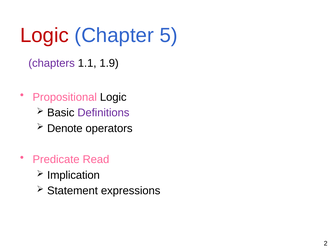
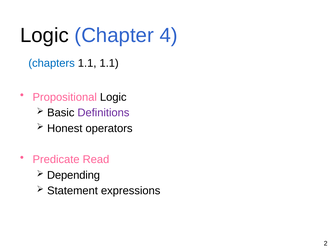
Logic at (44, 35) colour: red -> black
5: 5 -> 4
chapters colour: purple -> blue
1.1 1.9: 1.9 -> 1.1
Denote: Denote -> Honest
Implication: Implication -> Depending
